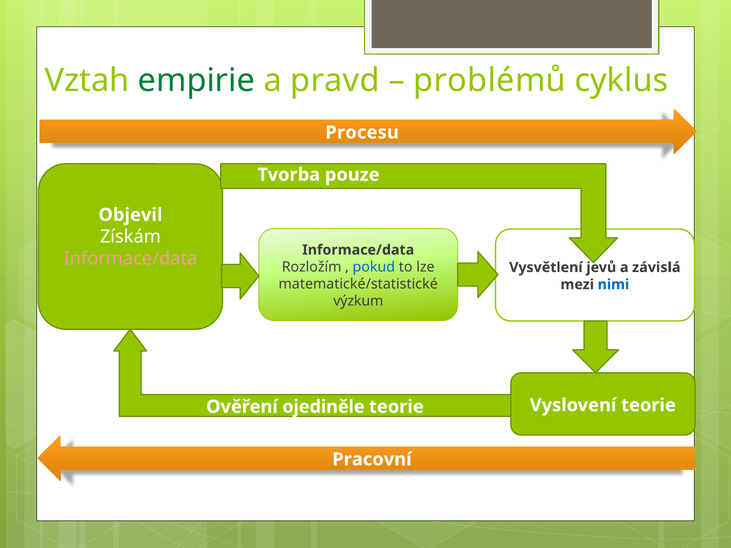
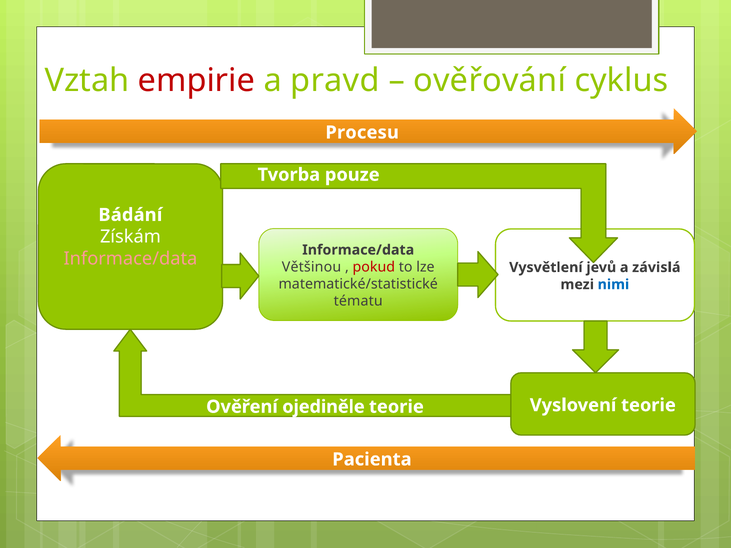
empirie colour: green -> red
problémů: problémů -> ověřování
Objevil: Objevil -> Bádání
Rozložím: Rozložím -> Většinou
pokud colour: blue -> red
výzkum: výzkum -> tématu
Pracovní: Pracovní -> Pacienta
